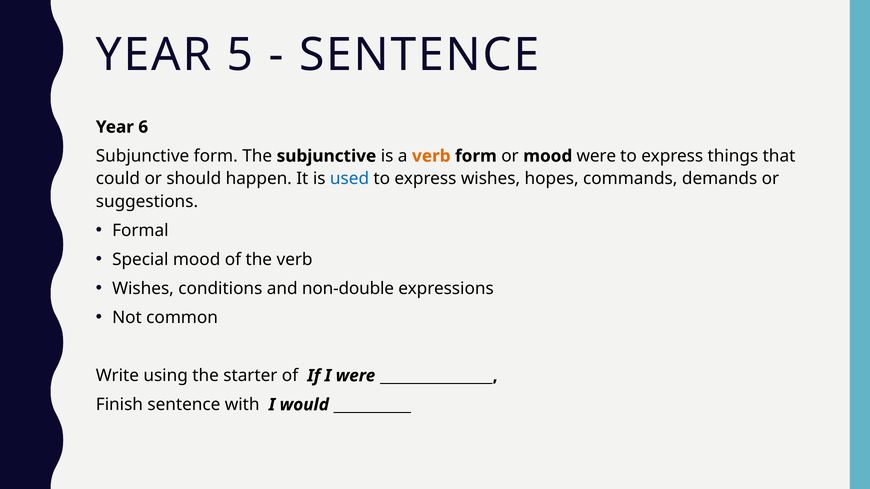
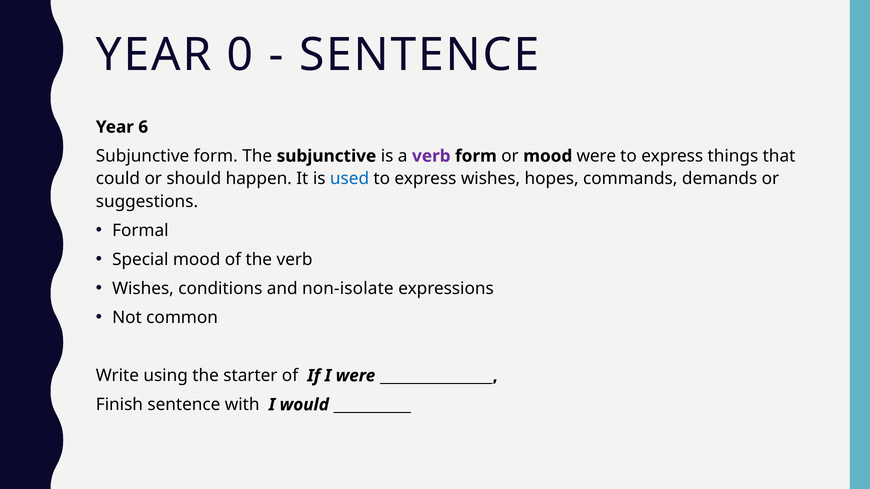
5: 5 -> 0
verb at (431, 156) colour: orange -> purple
non-double: non-double -> non-isolate
